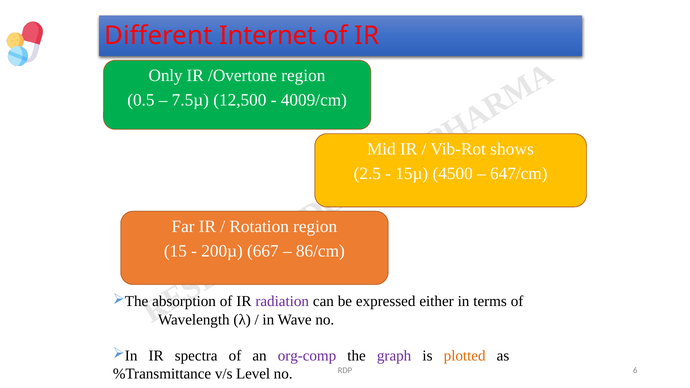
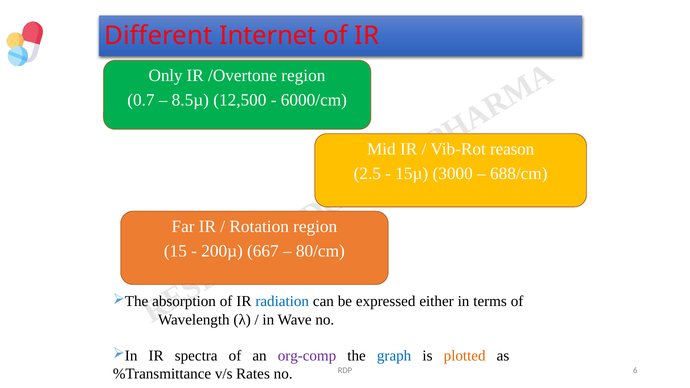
0.5: 0.5 -> 0.7
7.5µ: 7.5µ -> 8.5µ
4009/cm: 4009/cm -> 6000/cm
shows: shows -> reason
4500: 4500 -> 3000
647/cm: 647/cm -> 688/cm
86/cm: 86/cm -> 80/cm
radiation colour: purple -> blue
graph colour: purple -> blue
Level: Level -> Rates
